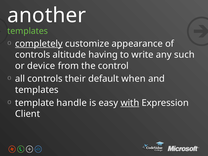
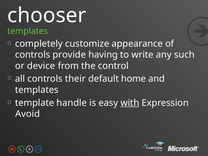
another: another -> chooser
completely underline: present -> none
altitude: altitude -> provide
when: when -> home
Client: Client -> Avoid
